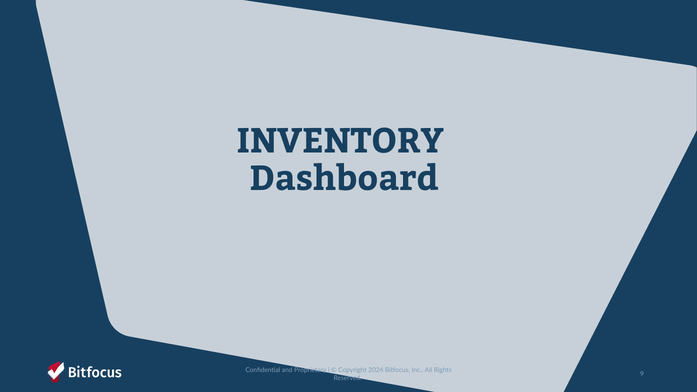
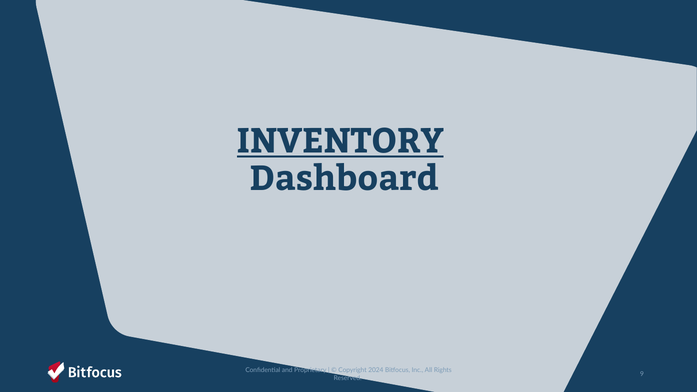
INVENTORY underline: none -> present
